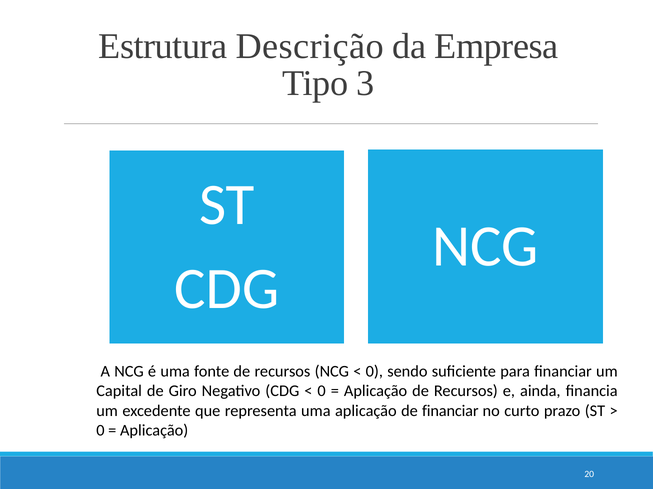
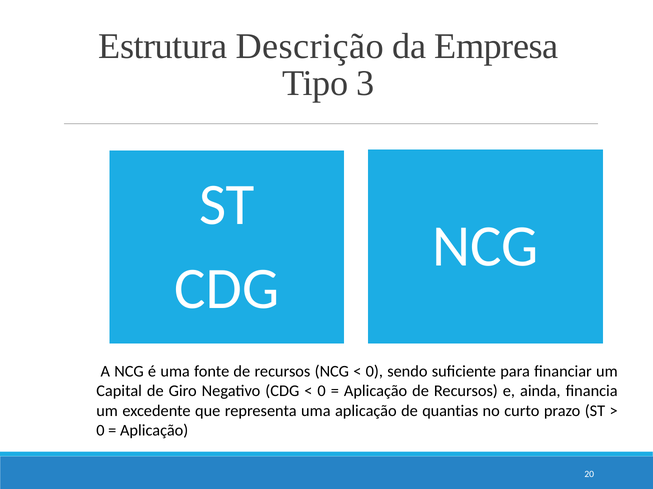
de financiar: financiar -> quantias
